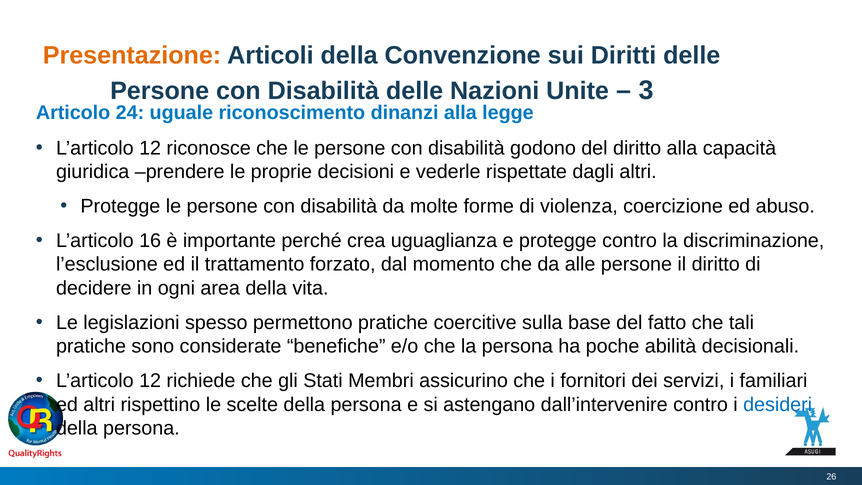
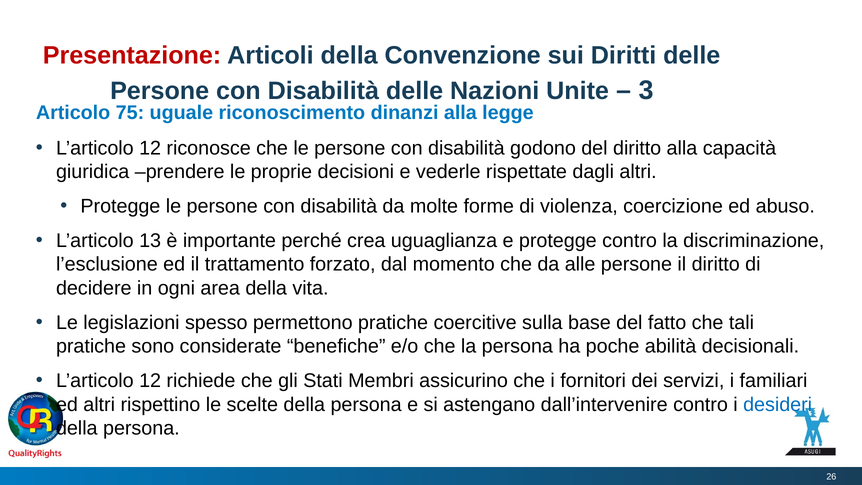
Presentazione colour: orange -> red
24: 24 -> 75
16: 16 -> 13
